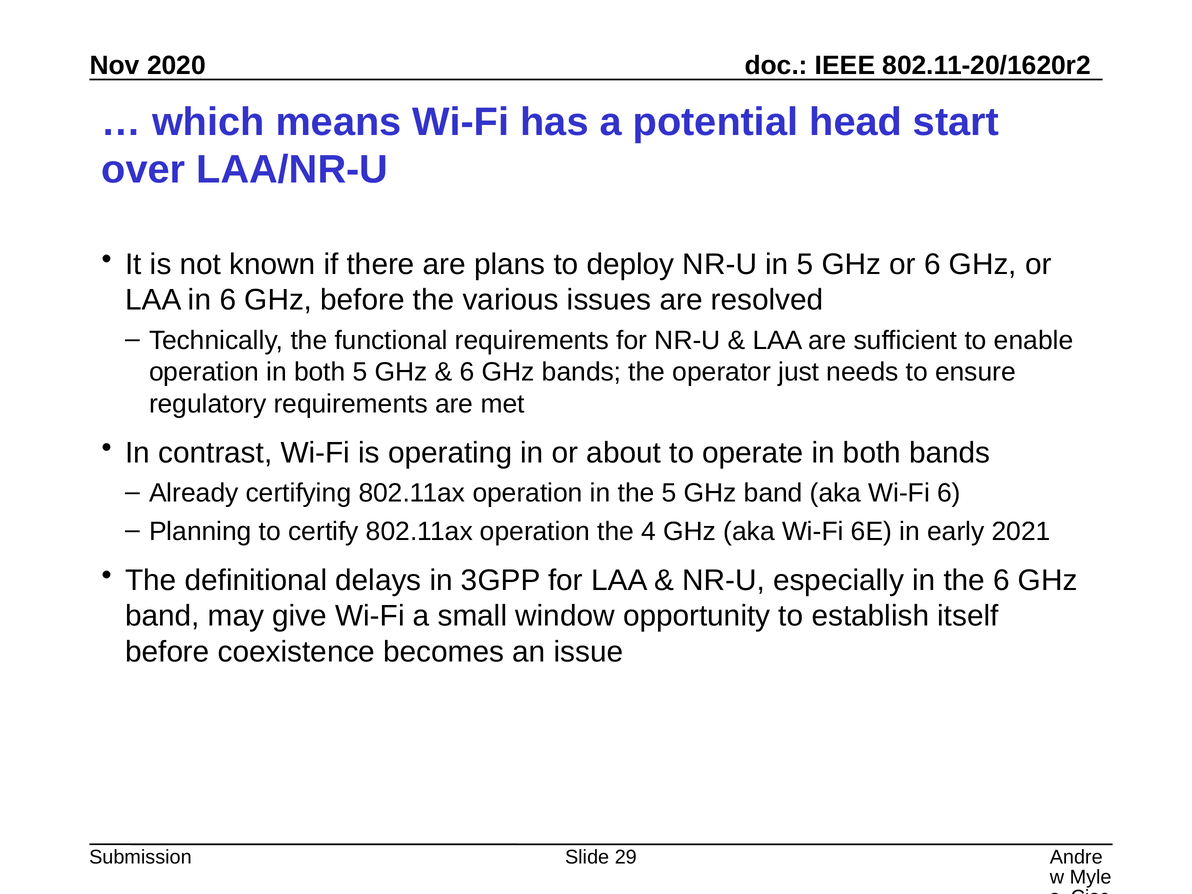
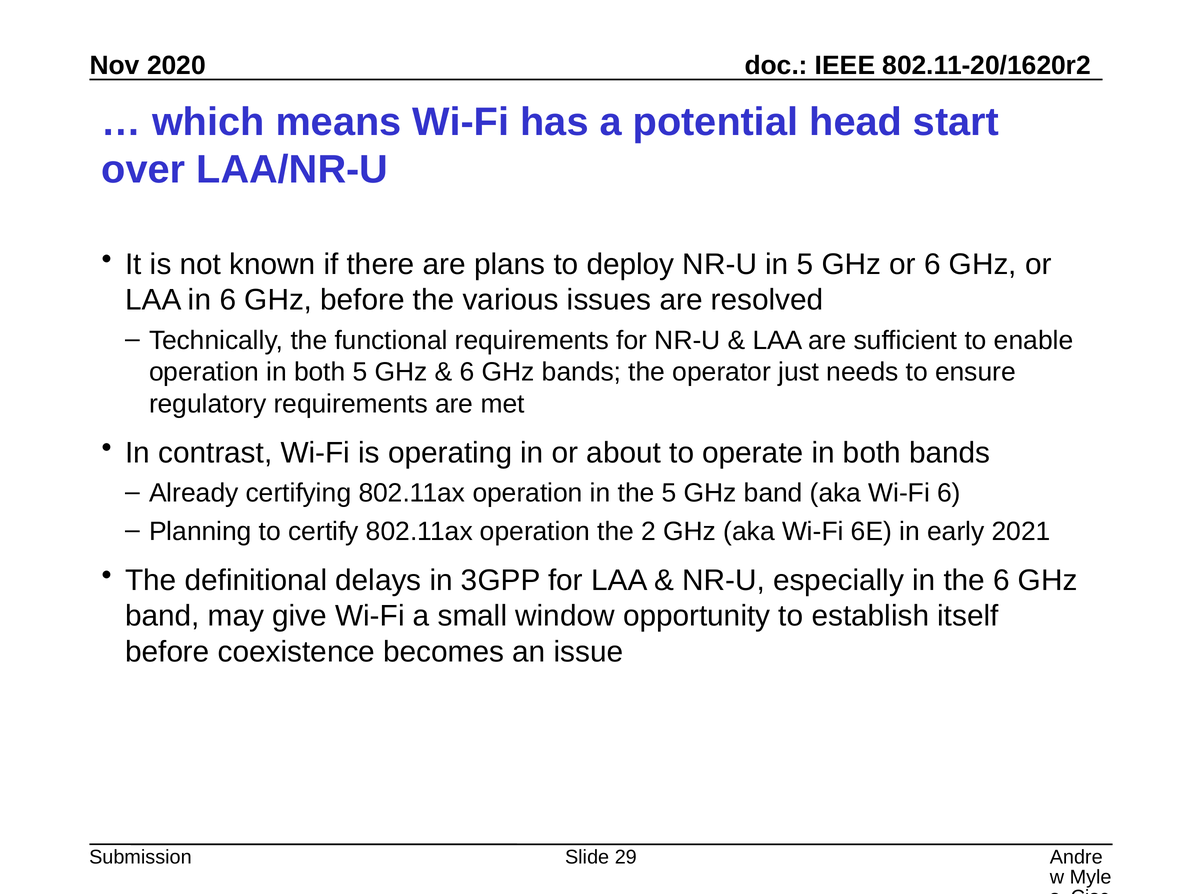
4: 4 -> 2
